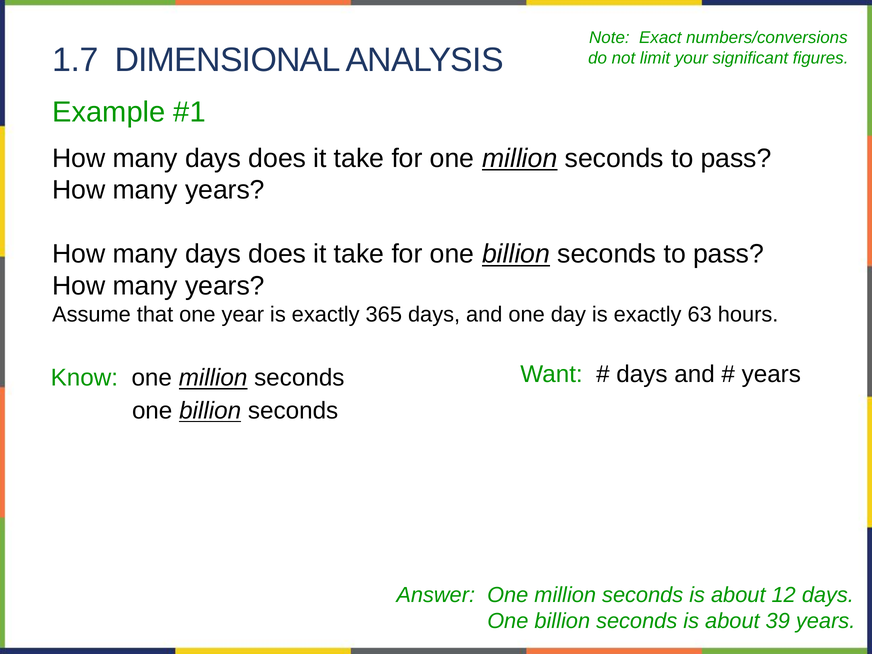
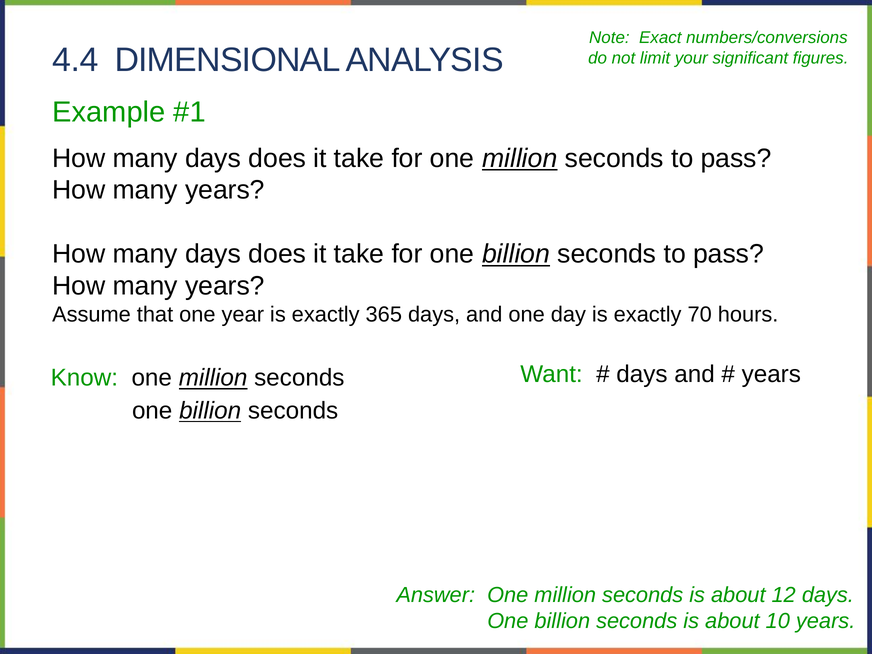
1.7: 1.7 -> 4.4
63: 63 -> 70
39: 39 -> 10
